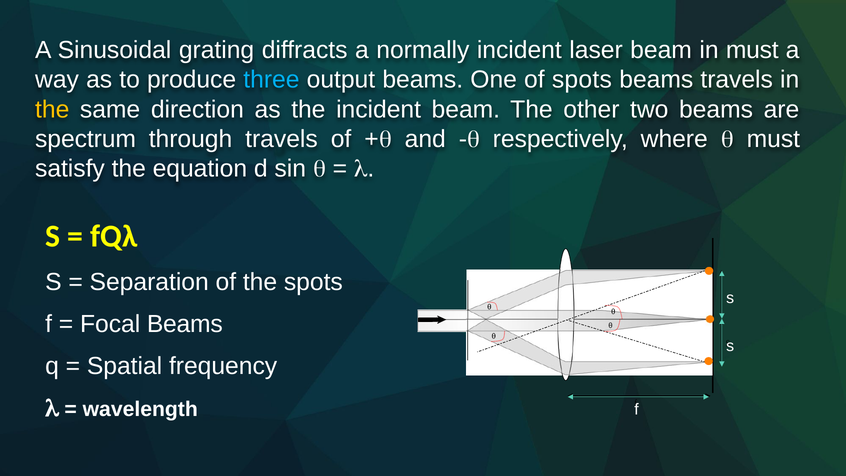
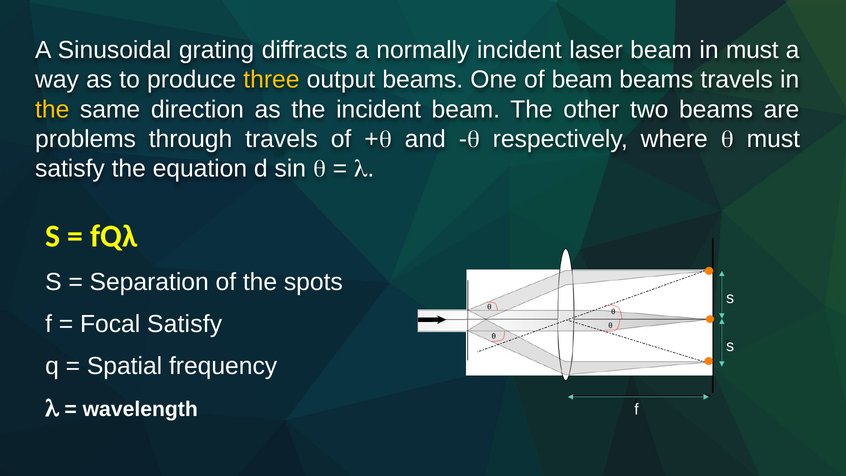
three colour: light blue -> yellow
of spots: spots -> beam
spectrum: spectrum -> problems
Focal Beams: Beams -> Satisfy
